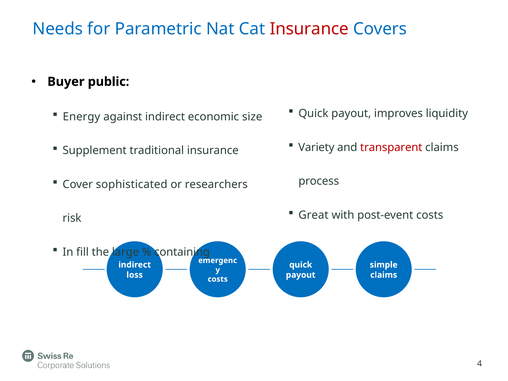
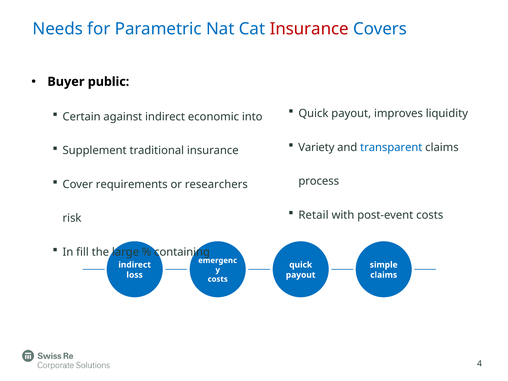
Energy: Energy -> Certain
size: size -> into
transparent colour: red -> blue
sophisticated: sophisticated -> requirements
Great: Great -> Retail
